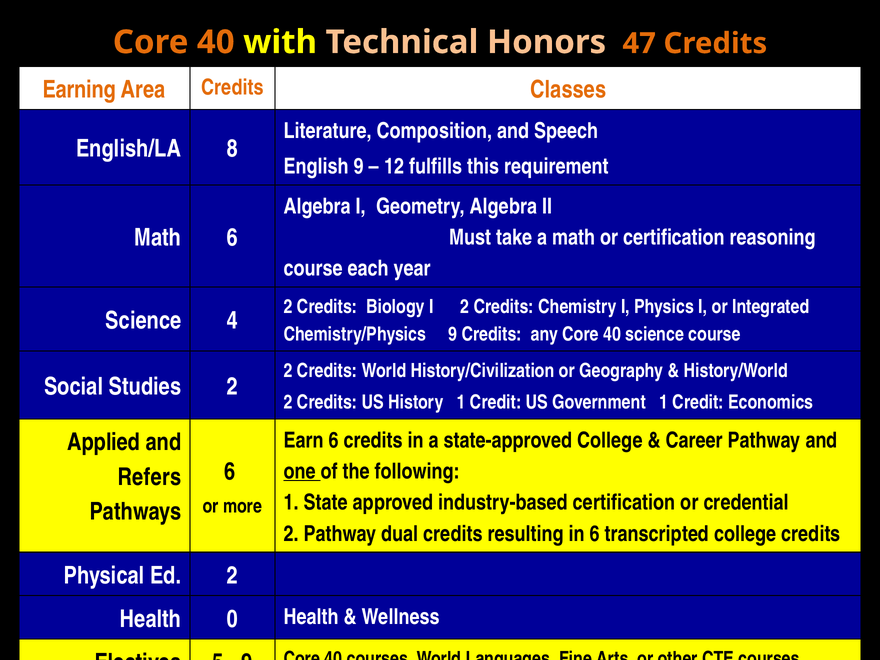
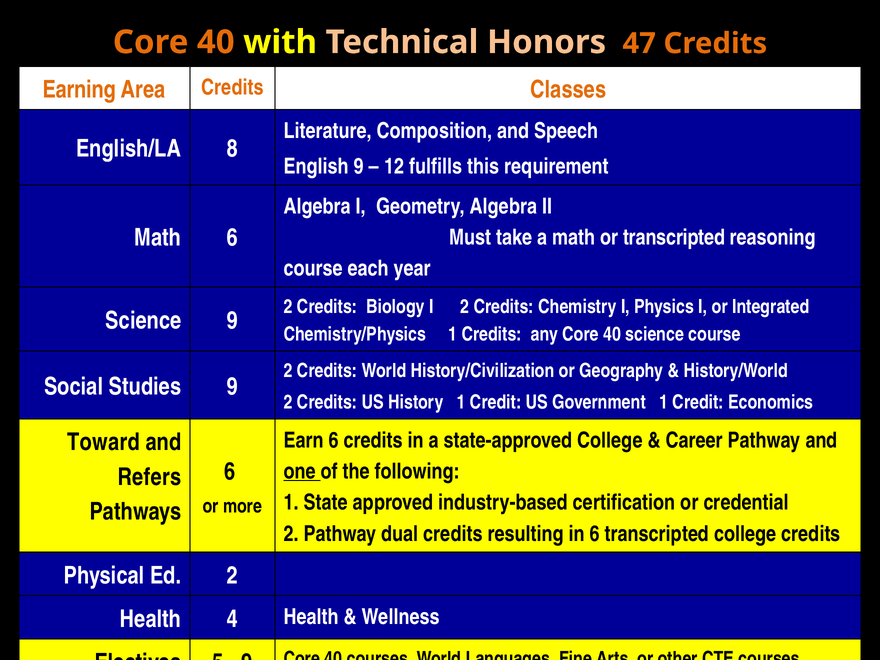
or certification: certification -> transcripted
Science 4: 4 -> 9
Chemistry/Physics 9: 9 -> 1
Studies 2: 2 -> 9
Applied: Applied -> Toward
0: 0 -> 4
